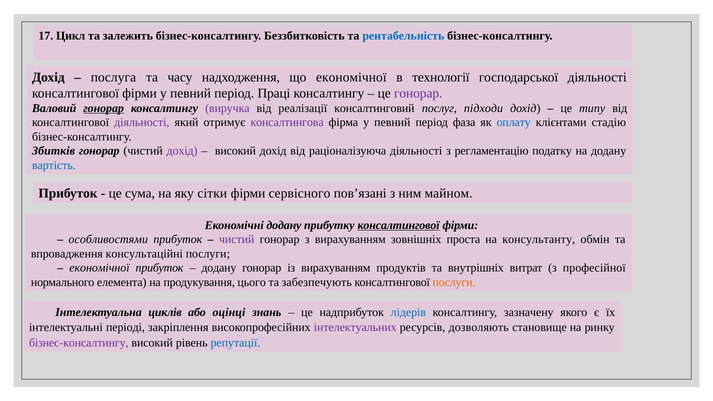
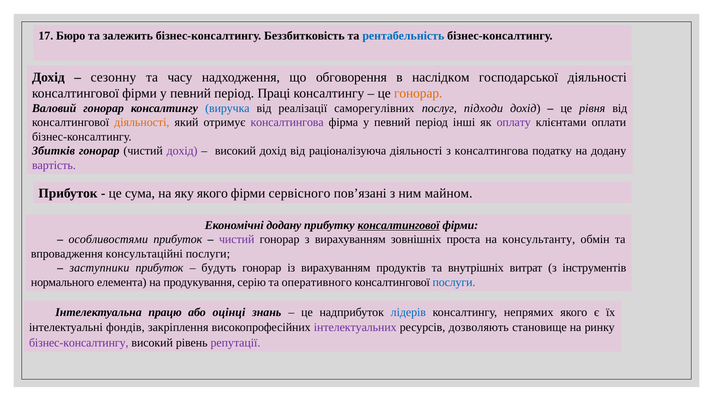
Цикл: Цикл -> Бюро
послуга: послуга -> сезонну
що економічної: економічної -> обговорення
технології: технології -> наслідком
гонорар at (418, 93) colour: purple -> orange
гонорар at (104, 108) underline: present -> none
виручка colour: purple -> blue
консалтинговий: консалтинговий -> саморегулівних
типу: типу -> рівня
діяльності at (142, 123) colour: purple -> orange
фаза: фаза -> інші
оплату colour: blue -> purple
стадію: стадію -> оплати
з регламентацію: регламентацію -> консалтингова
вартість colour: blue -> purple
яку сітки: сітки -> якого
економічної at (99, 268): економічної -> заступники
додану at (219, 268): додану -> будуть
професійної: професійної -> інструментів
цього: цього -> серію
забезпечують: забезпечують -> оперативного
послуги at (454, 282) colour: orange -> blue
циклів: циклів -> працю
зазначену: зазначену -> непрямих
періоді: періоді -> фондів
репутації colour: blue -> purple
